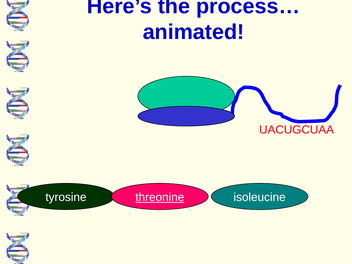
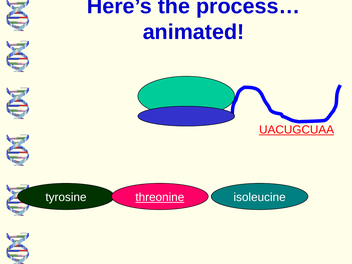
UACUGCUAA underline: none -> present
